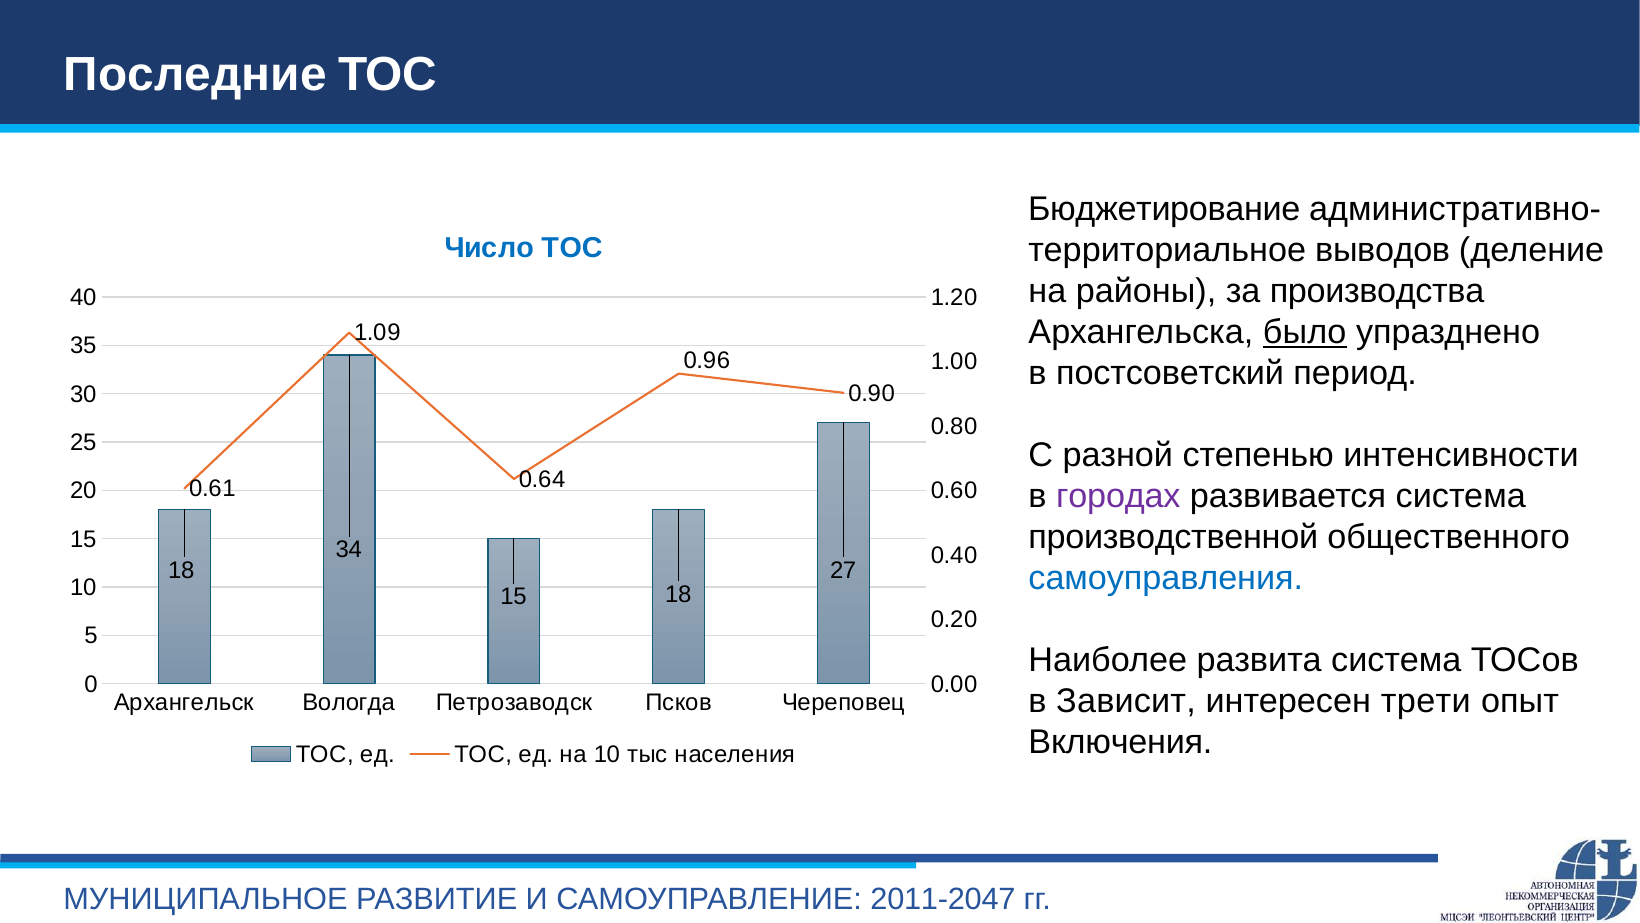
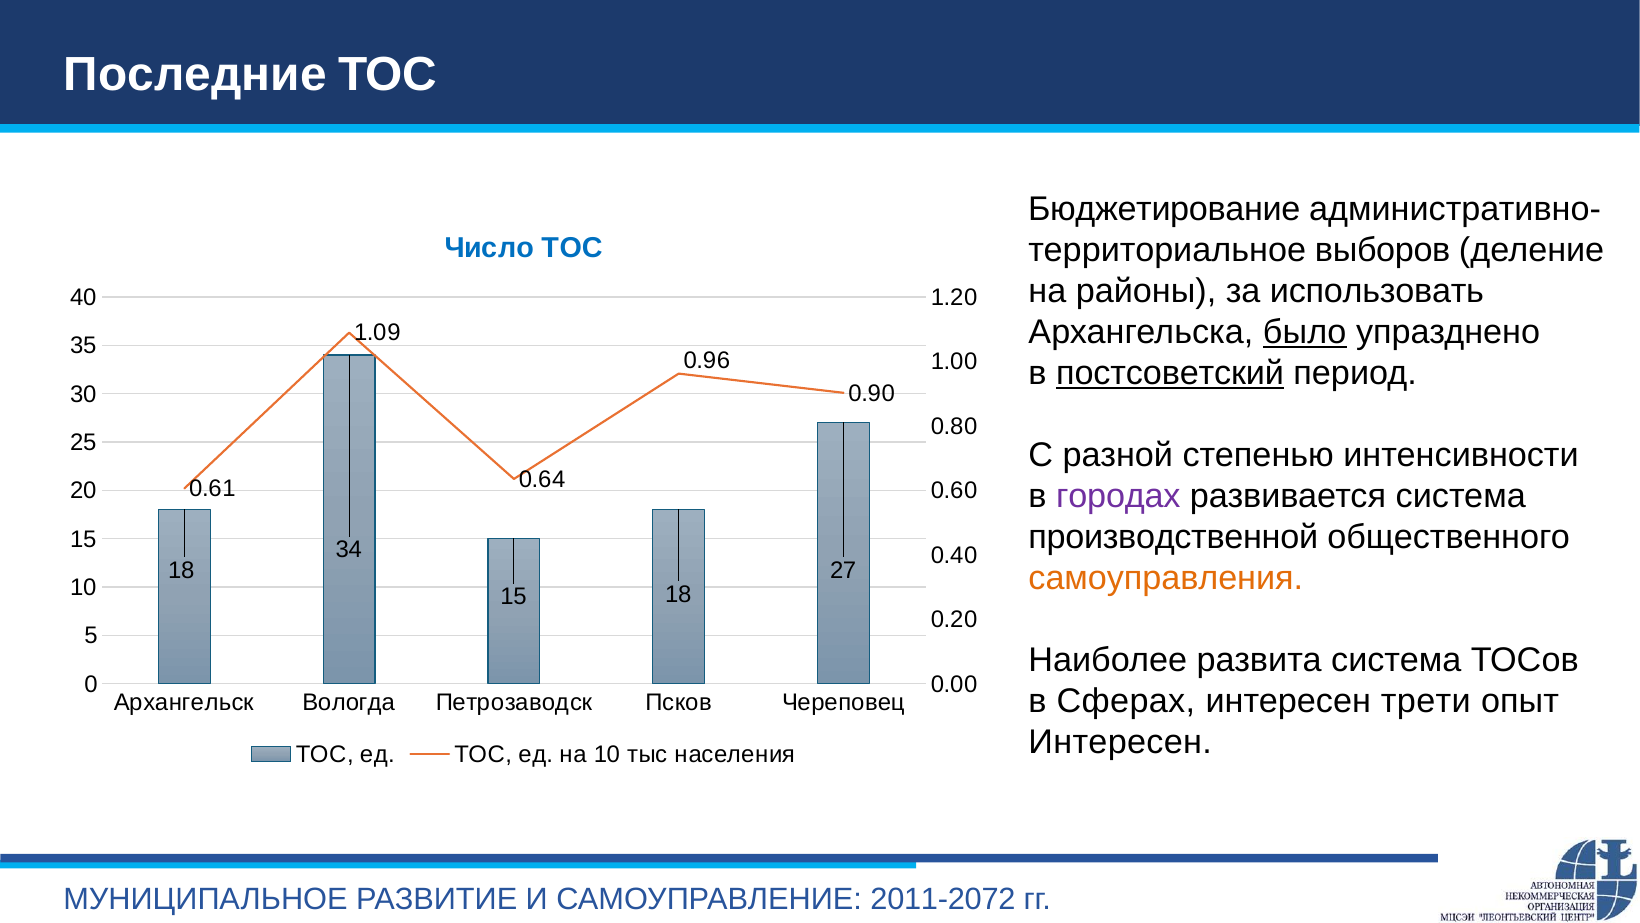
выводов: выводов -> выборов
производства: производства -> использовать
постсоветский underline: none -> present
самоуправления colour: blue -> orange
Зависит: Зависит -> Сферах
Включения at (1120, 742): Включения -> Интересен
2011-2047: 2011-2047 -> 2011-2072
